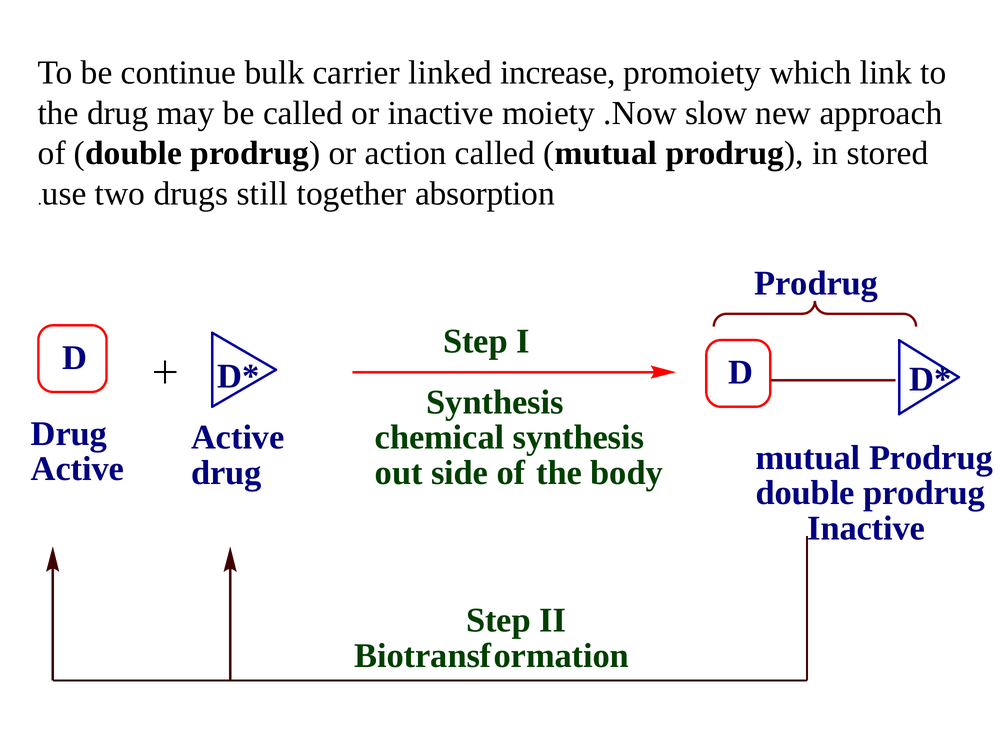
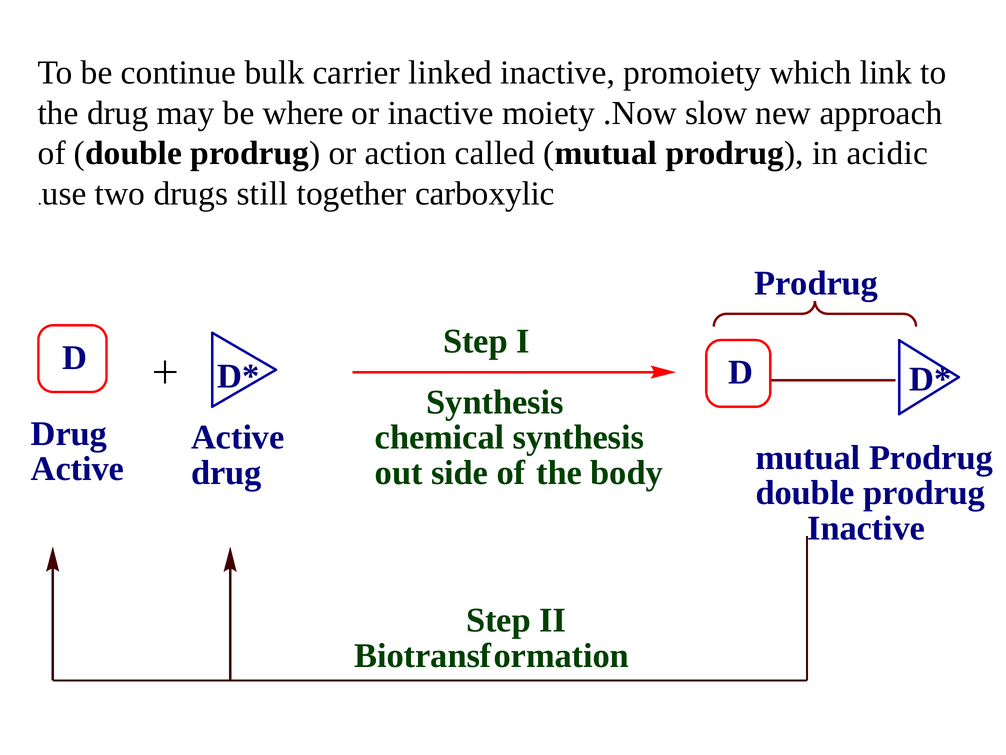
linked increase: increase -> inactive
be called: called -> where
stored: stored -> acidic
absorption: absorption -> carboxylic
